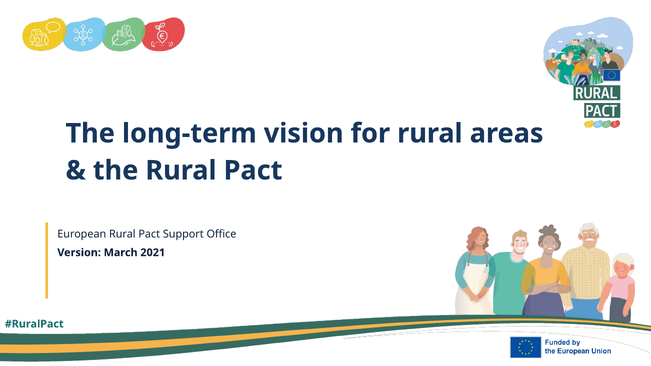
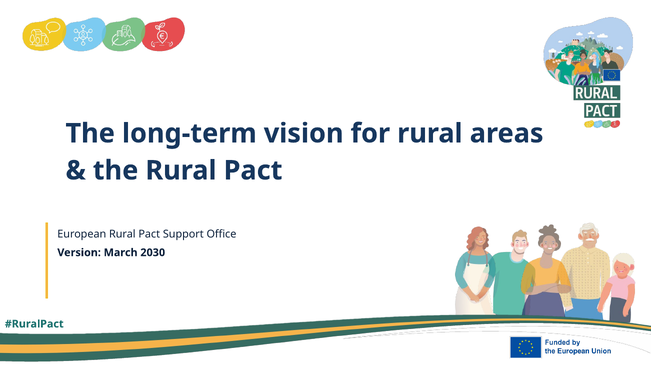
2021: 2021 -> 2030
